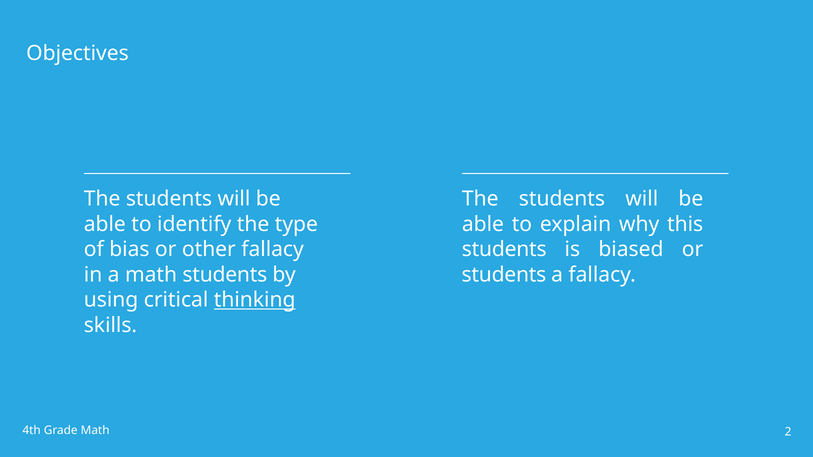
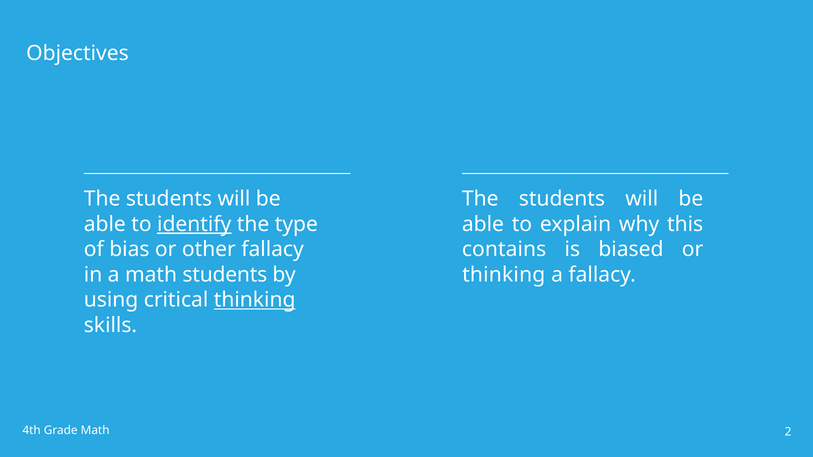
identify underline: none -> present
students at (504, 250): students -> contains
students at (504, 275): students -> thinking
